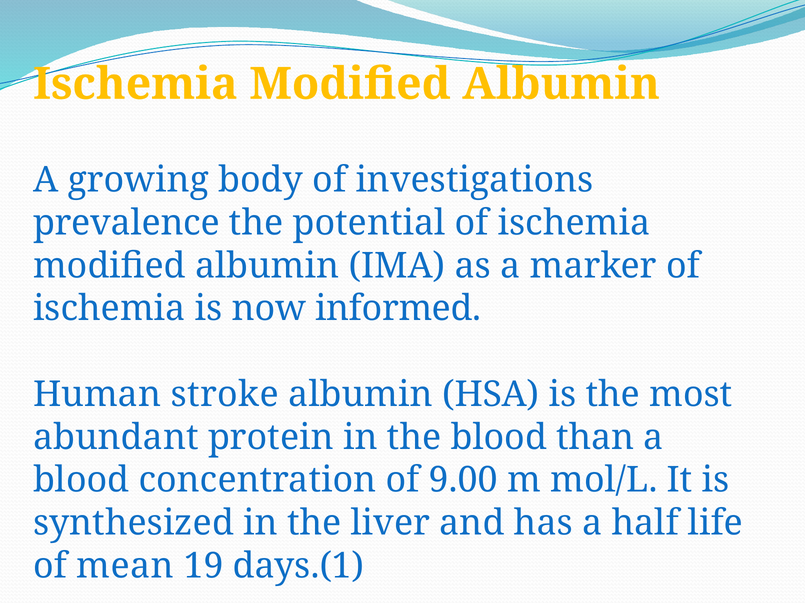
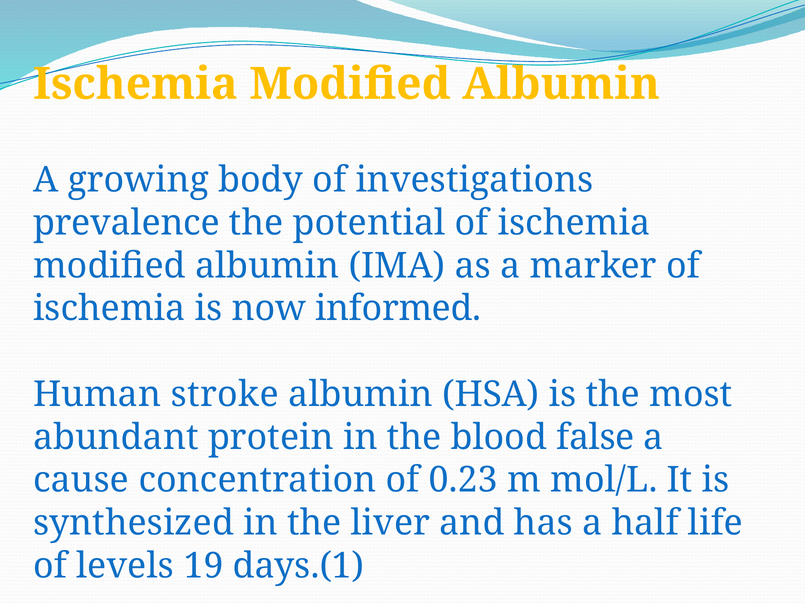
than: than -> false
blood at (81, 481): blood -> cause
9.00: 9.00 -> 0.23
mean: mean -> levels
